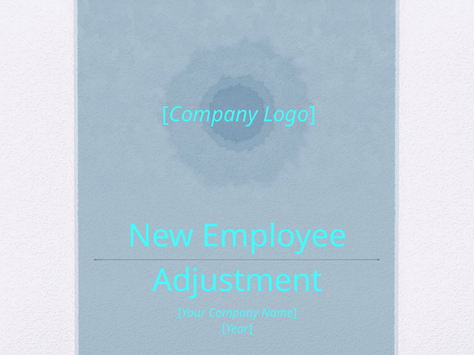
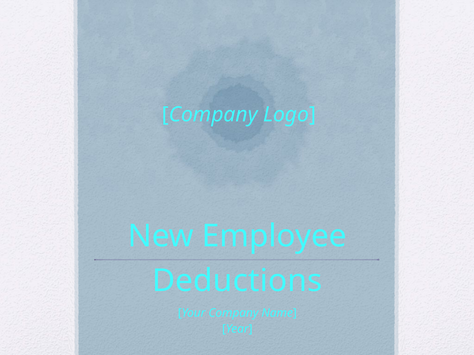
Adjustment: Adjustment -> Deductions
